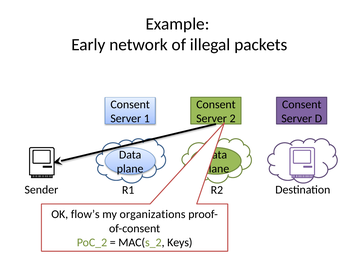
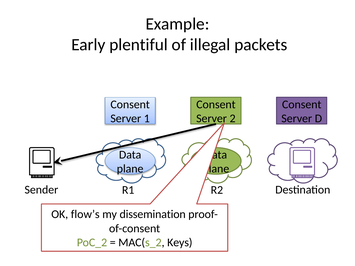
network: network -> plentiful
organizations: organizations -> dissemination
